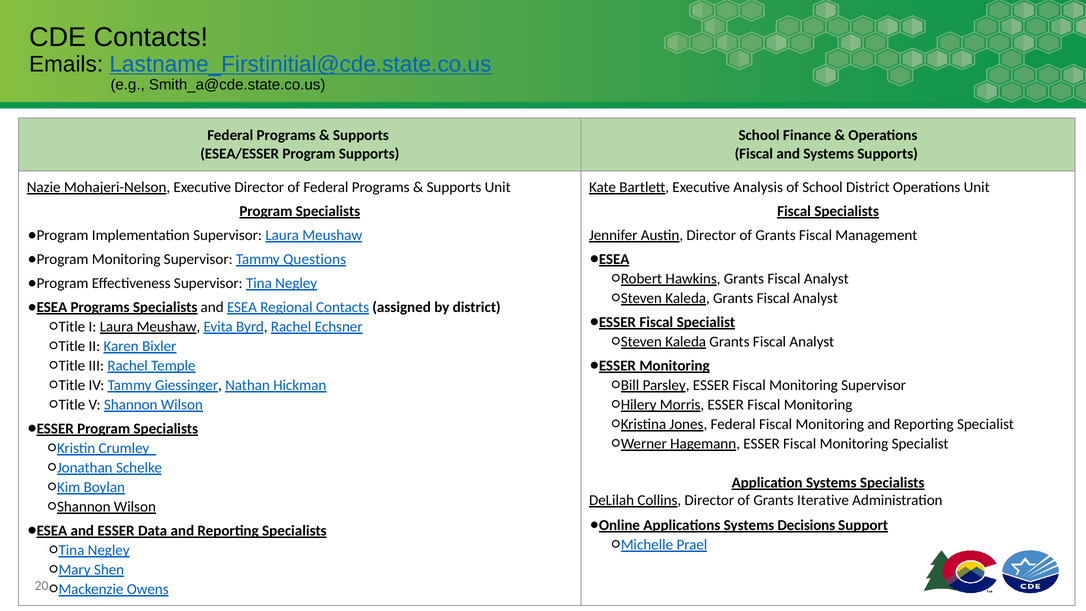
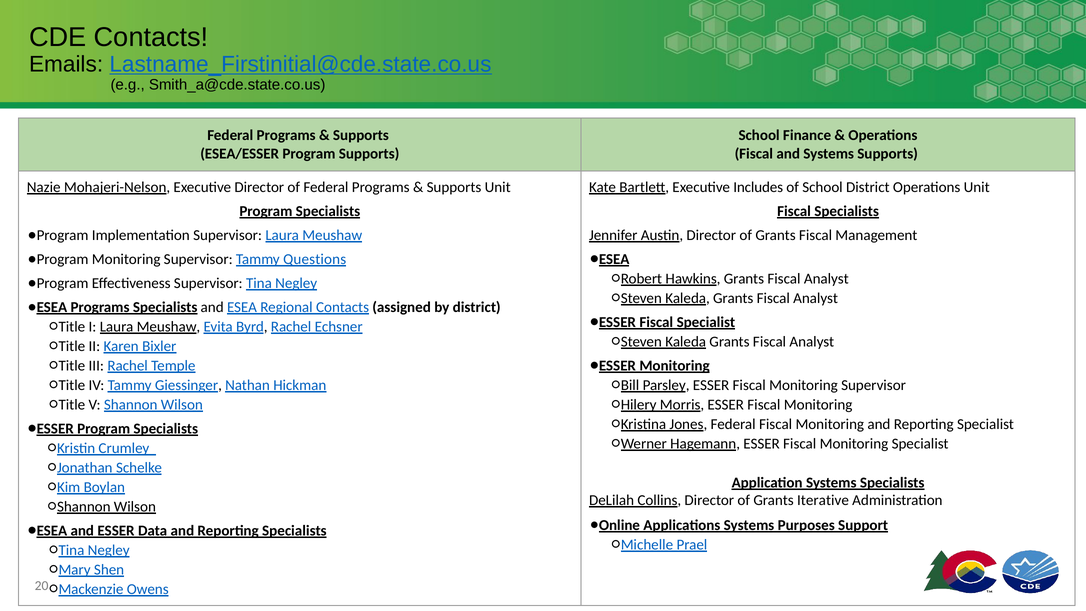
Analysis: Analysis -> Includes
Decisions: Decisions -> Purposes
